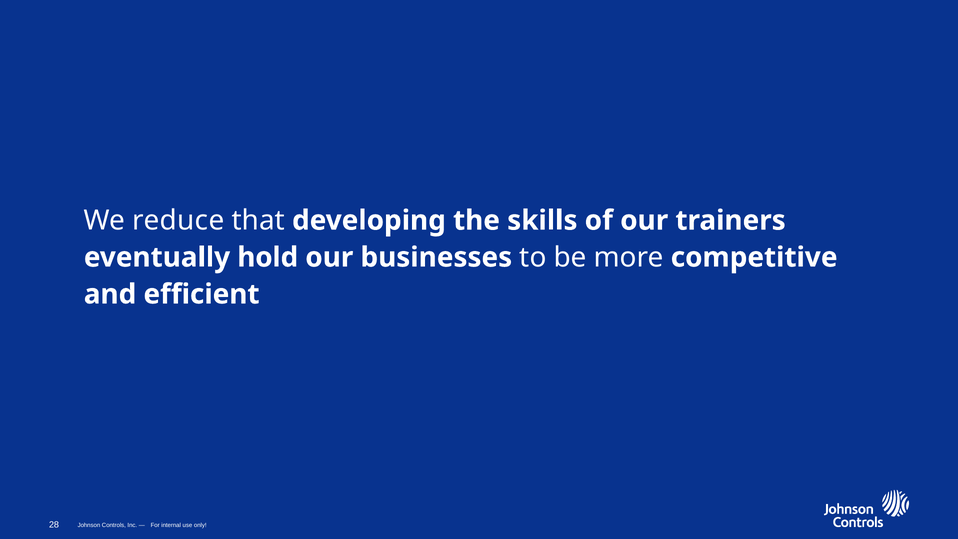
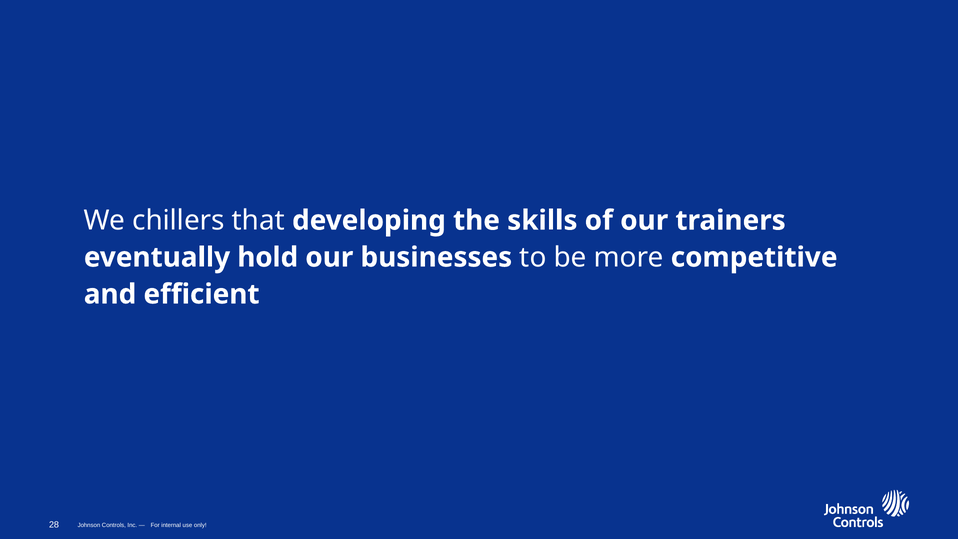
reduce: reduce -> chillers
